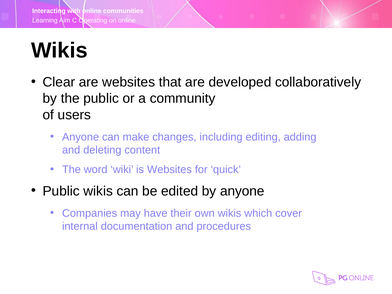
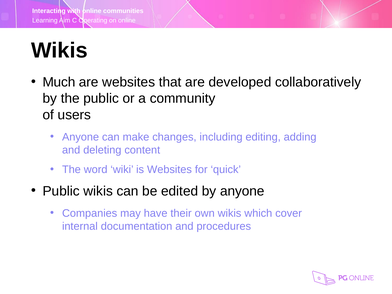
Clear: Clear -> Much
